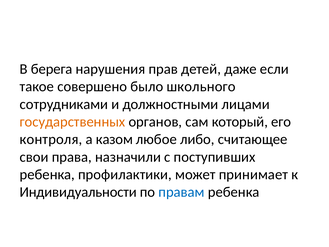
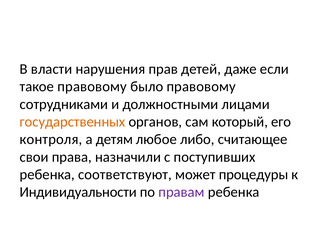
берега: берега -> власти
такое совершено: совершено -> правовому
было школьного: школьного -> правовому
казом: казом -> детям
профилактики: профилактики -> соответствуют
принимает: принимает -> процедуры
правам colour: blue -> purple
